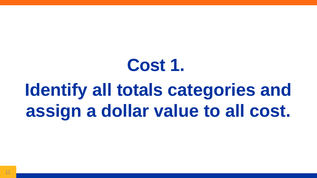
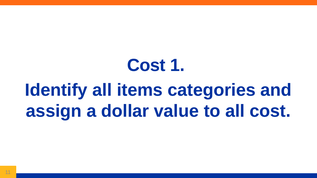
totals: totals -> items
